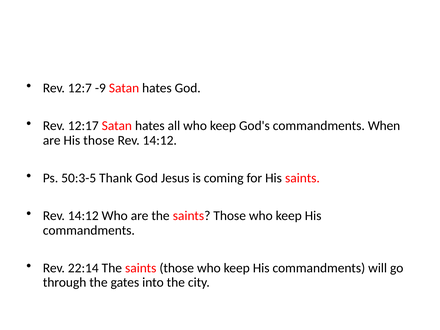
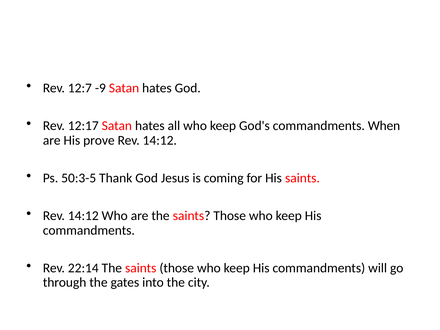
His those: those -> prove
